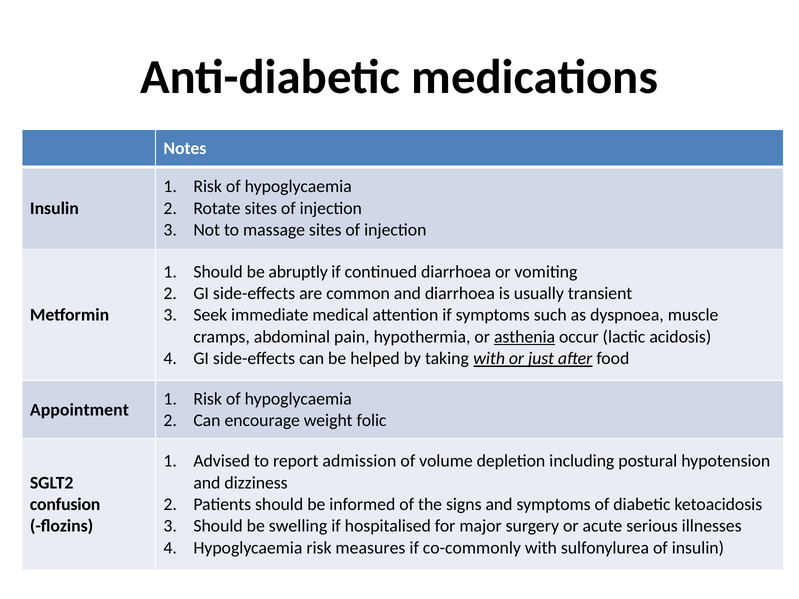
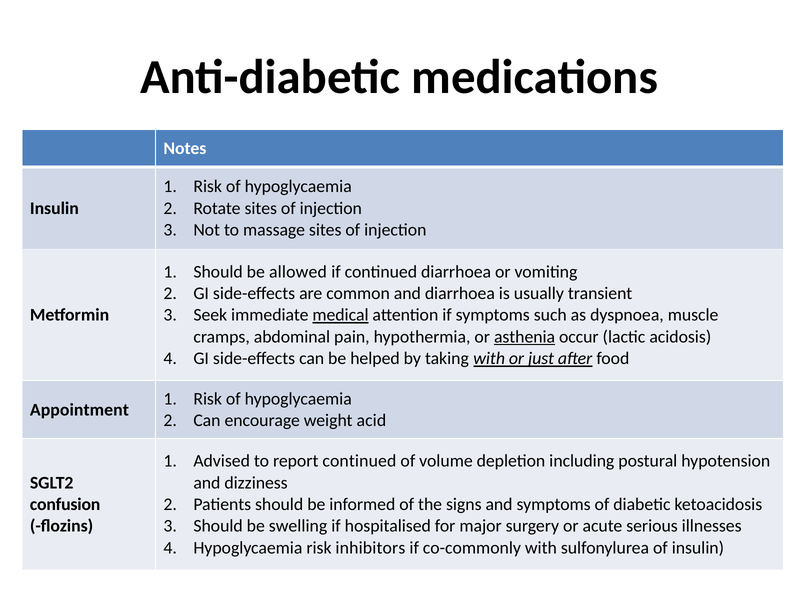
abruptly: abruptly -> allowed
medical underline: none -> present
folic: folic -> acid
report admission: admission -> continued
measures: measures -> inhibitors
